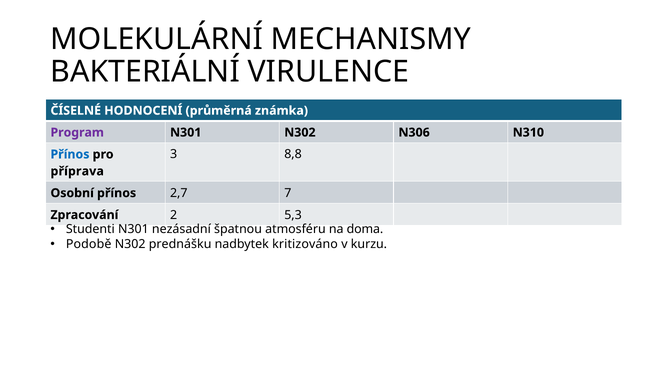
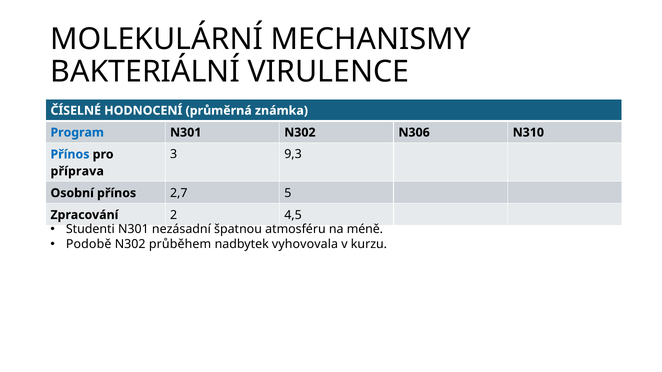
Program colour: purple -> blue
8,8: 8,8 -> 9,3
7: 7 -> 5
5,3: 5,3 -> 4,5
doma: doma -> méně
prednášku: prednášku -> průběhem
kritizováno: kritizováno -> vyhovovala
